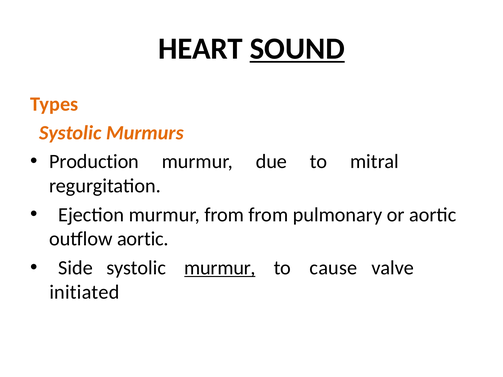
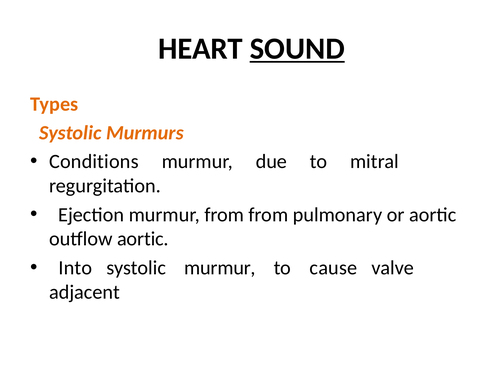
Production: Production -> Conditions
Side: Side -> Into
murmur at (220, 268) underline: present -> none
initiated: initiated -> adjacent
